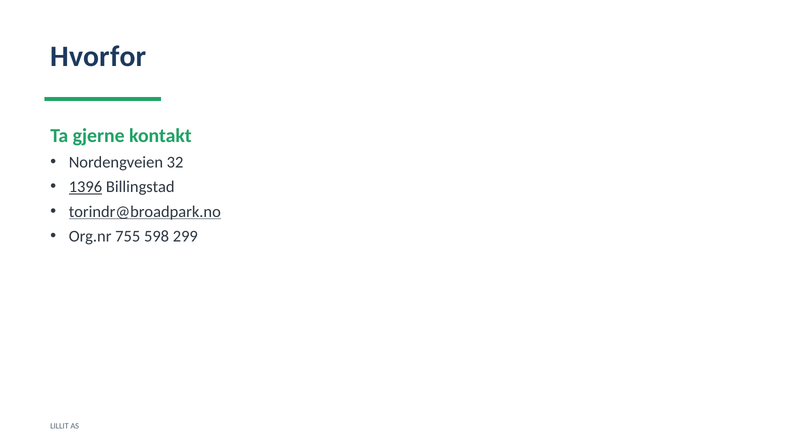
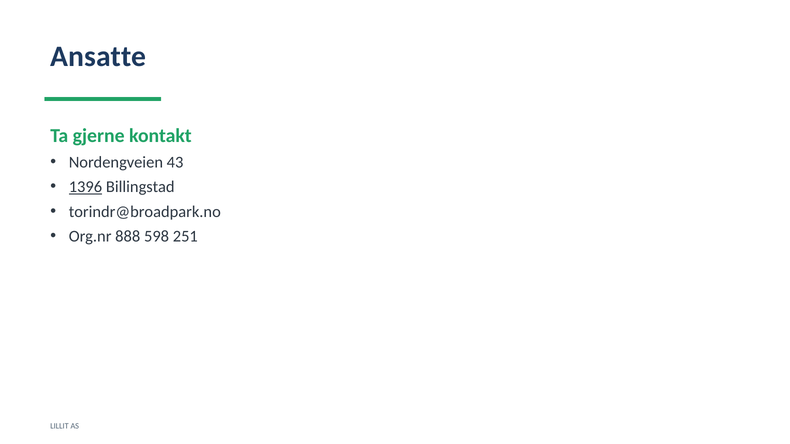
Hvorfor: Hvorfor -> Ansatte
32: 32 -> 43
torindr@broadpark.no underline: present -> none
755: 755 -> 888
299: 299 -> 251
